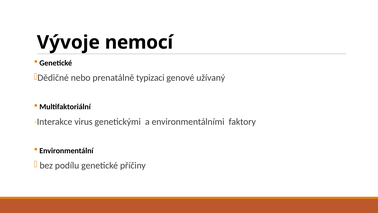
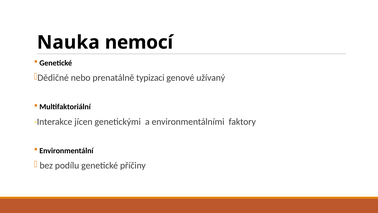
Vývoje: Vývoje -> Nauka
virus: virus -> jícen
